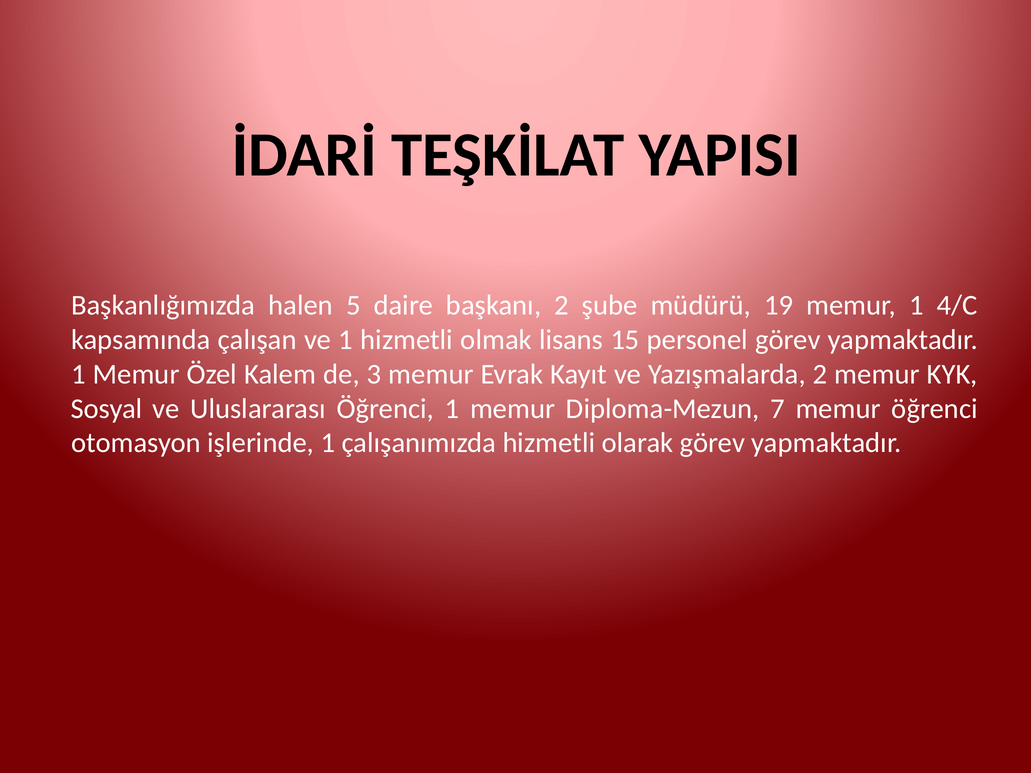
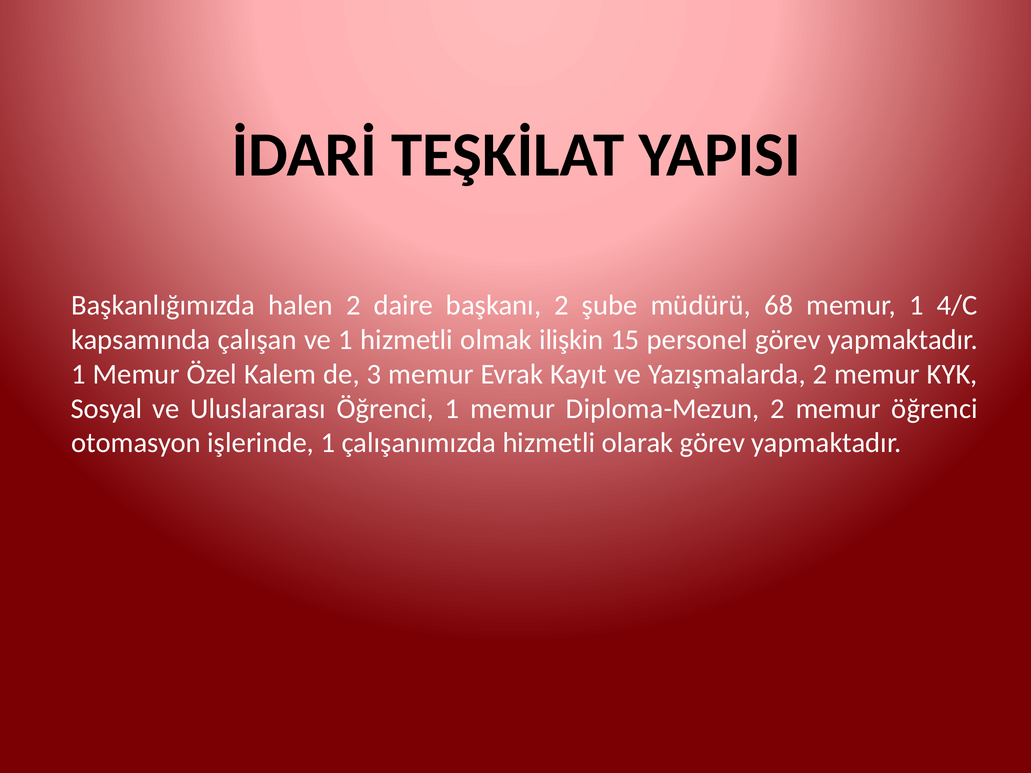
halen 5: 5 -> 2
19: 19 -> 68
lisans: lisans -> ilişkin
Diploma-Mezun 7: 7 -> 2
